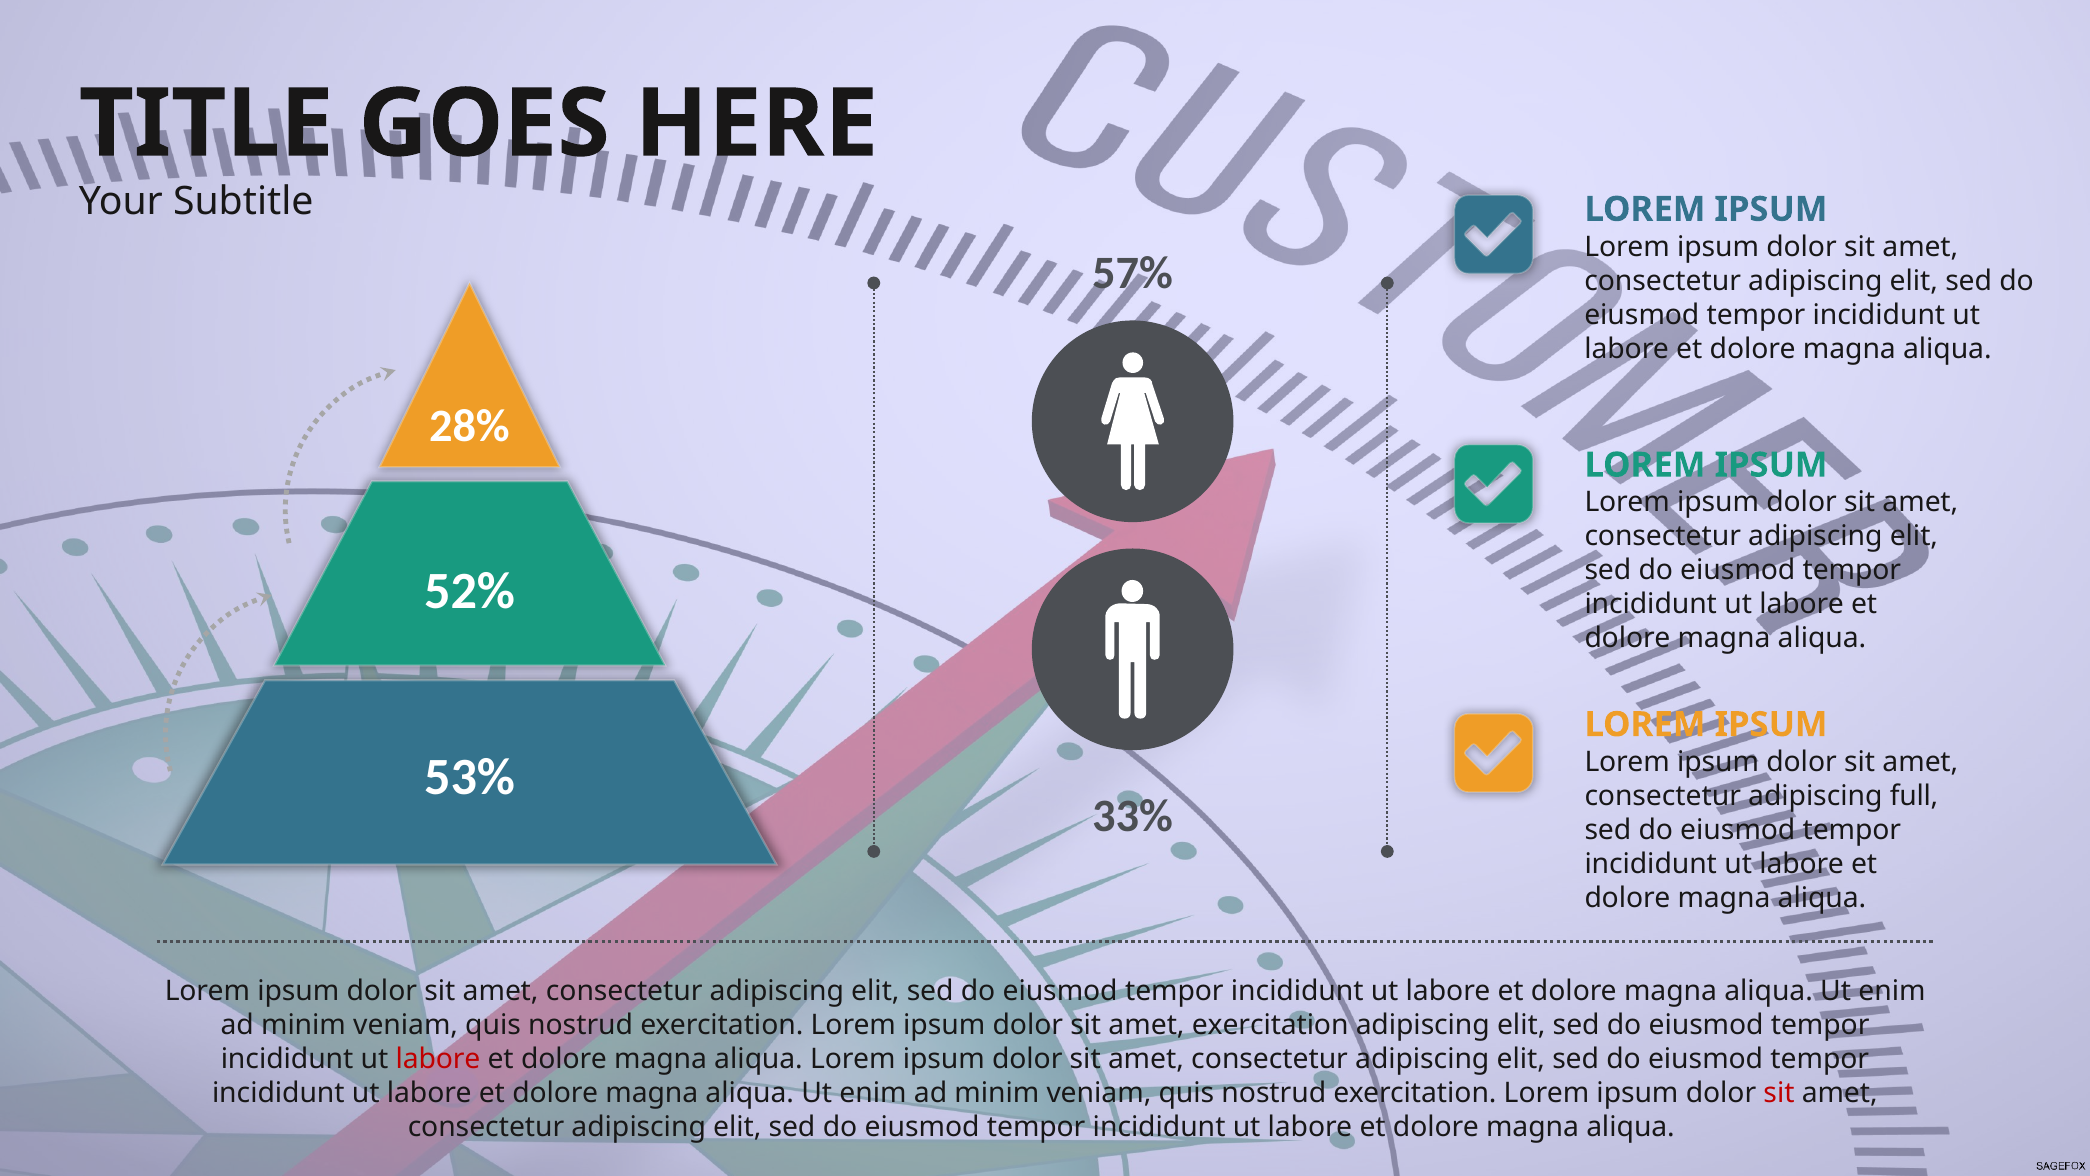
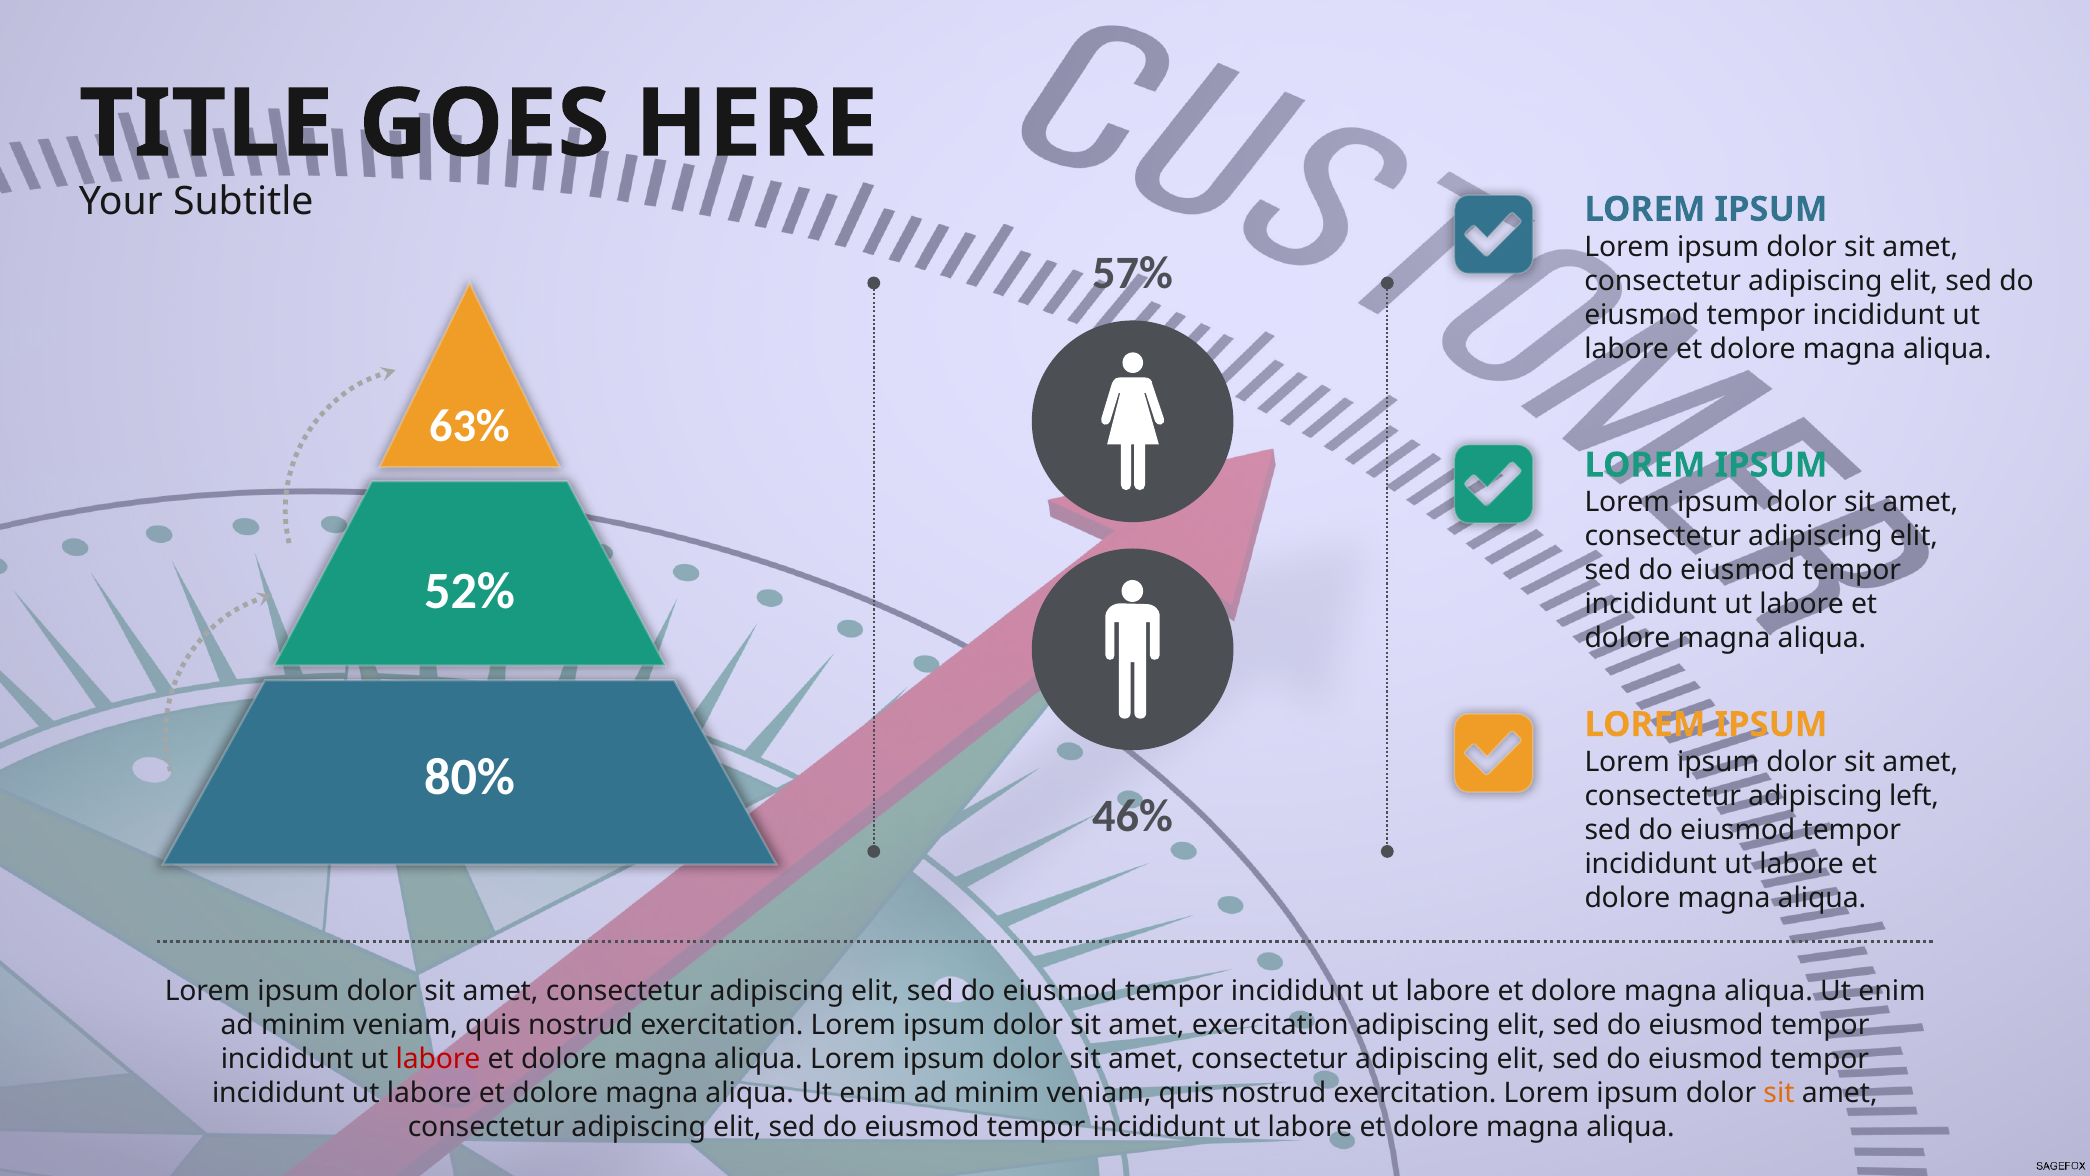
28%: 28% -> 63%
53%: 53% -> 80%
full: full -> left
33%: 33% -> 46%
sit at (1779, 1093) colour: red -> orange
